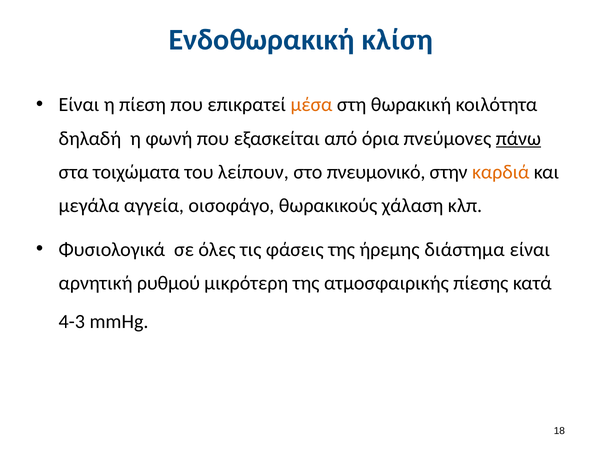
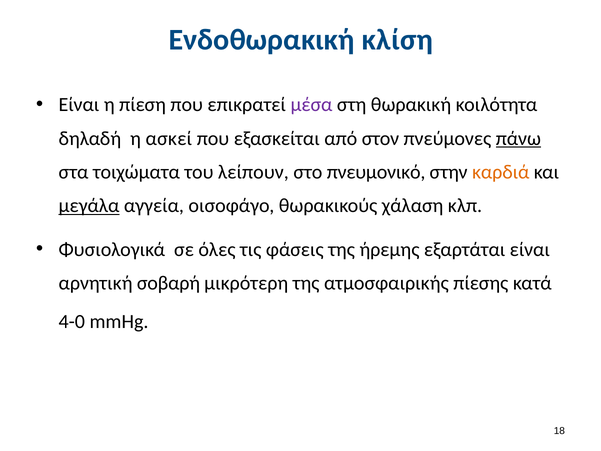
μέσα colour: orange -> purple
φωνή: φωνή -> ασκεί
όρια: όρια -> στον
μεγάλα underline: none -> present
διάστημα: διάστημα -> εξαρτάται
ρυθμού: ρυθμού -> σοβαρή
4-3: 4-3 -> 4-0
